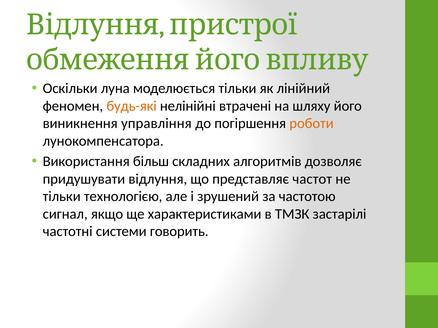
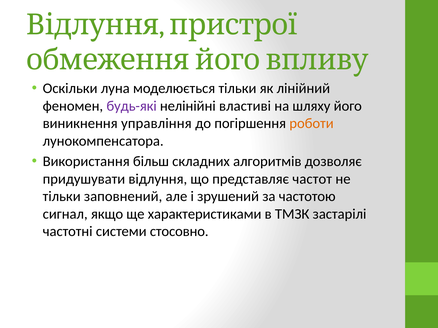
будь-які colour: orange -> purple
втрачені: втрачені -> властиві
технологією: технологією -> заповнений
говорить: говорить -> стосовно
